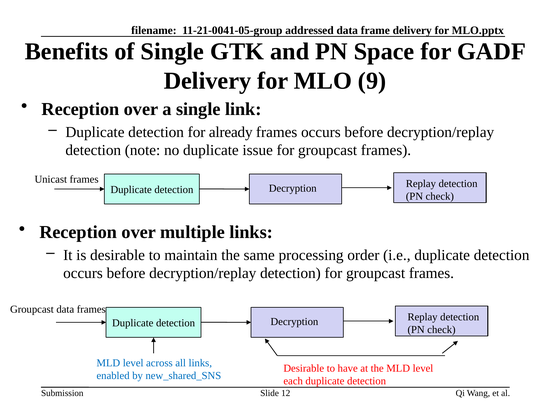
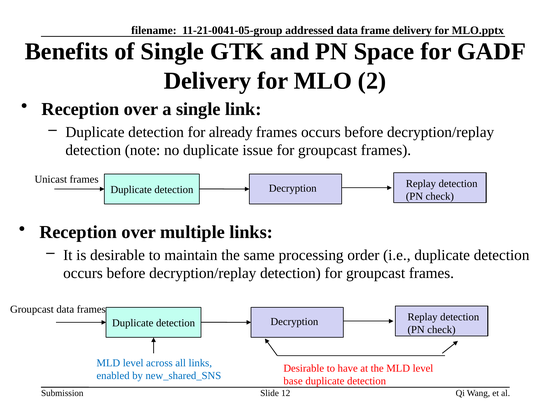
9: 9 -> 2
each: each -> base
